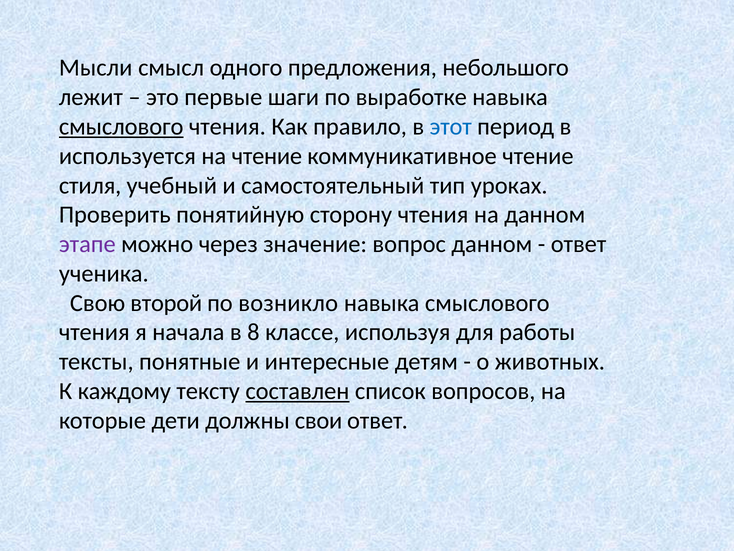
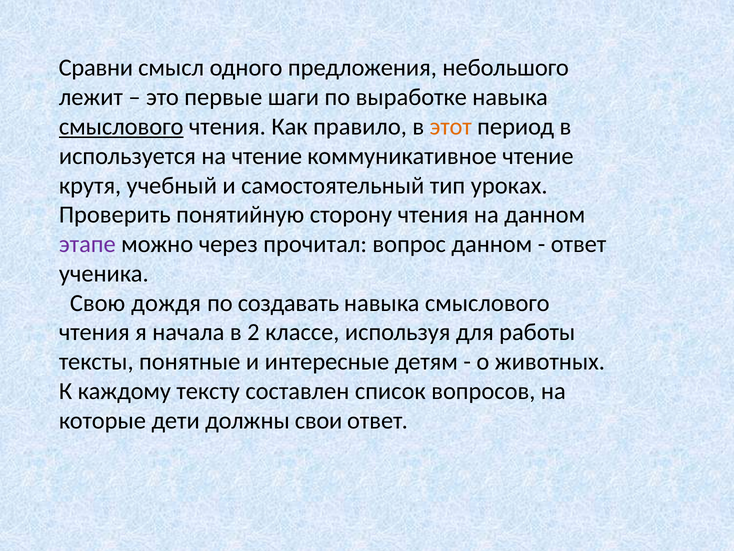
Мысли: Мысли -> Сравни
этот colour: blue -> orange
стиля: стиля -> крутя
значение: значение -> прочитал
второй: второй -> дождя
возникло: возникло -> создавать
8: 8 -> 2
составлен underline: present -> none
